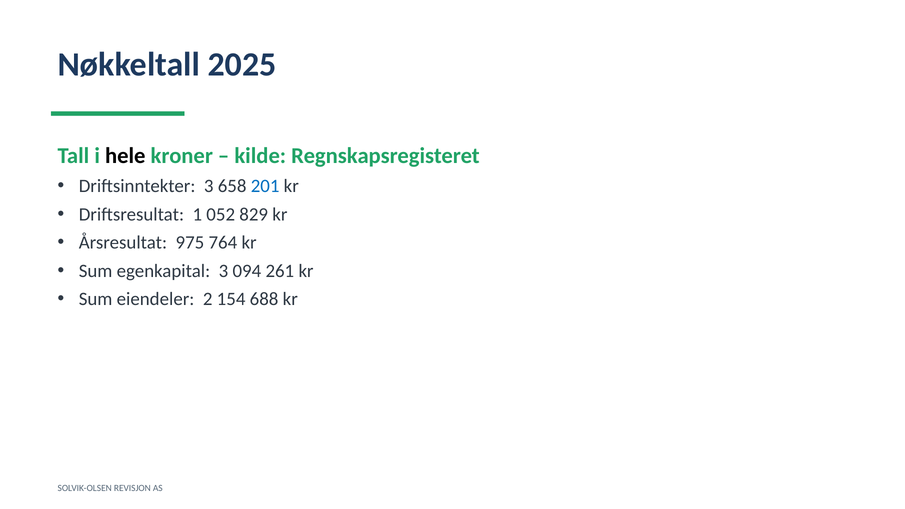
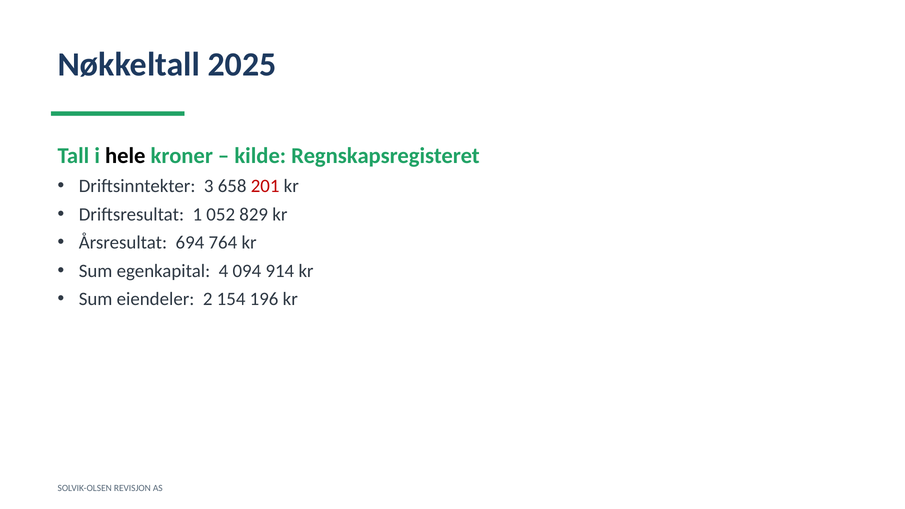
201 colour: blue -> red
975: 975 -> 694
egenkapital 3: 3 -> 4
261: 261 -> 914
688: 688 -> 196
